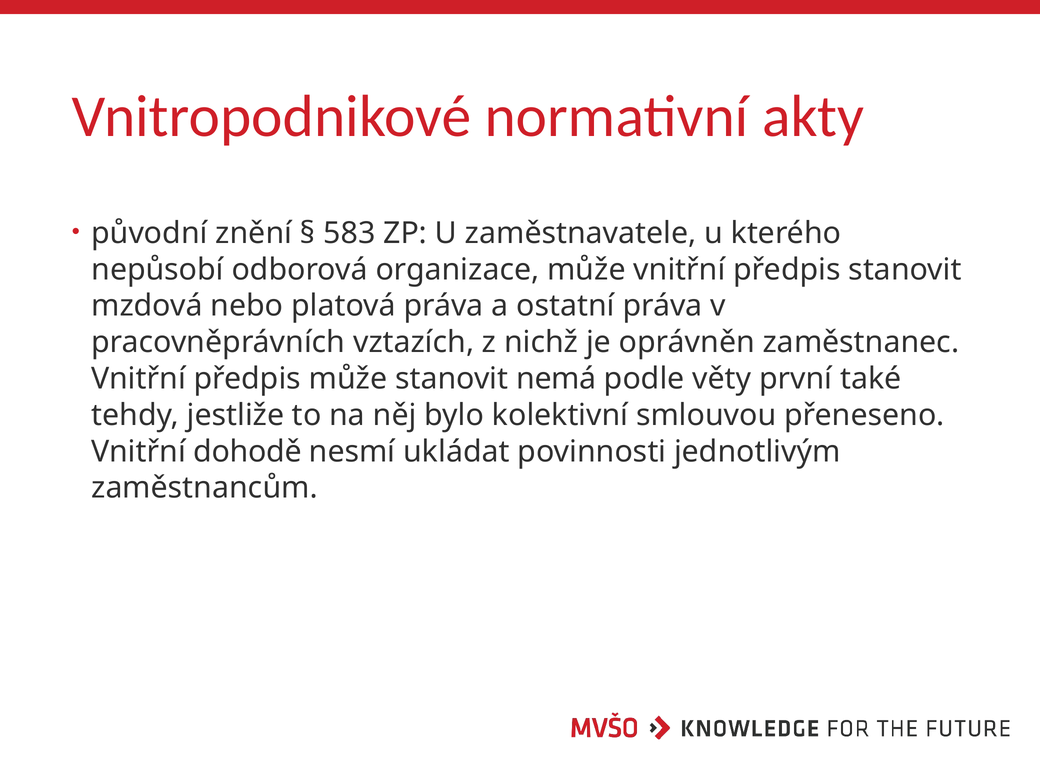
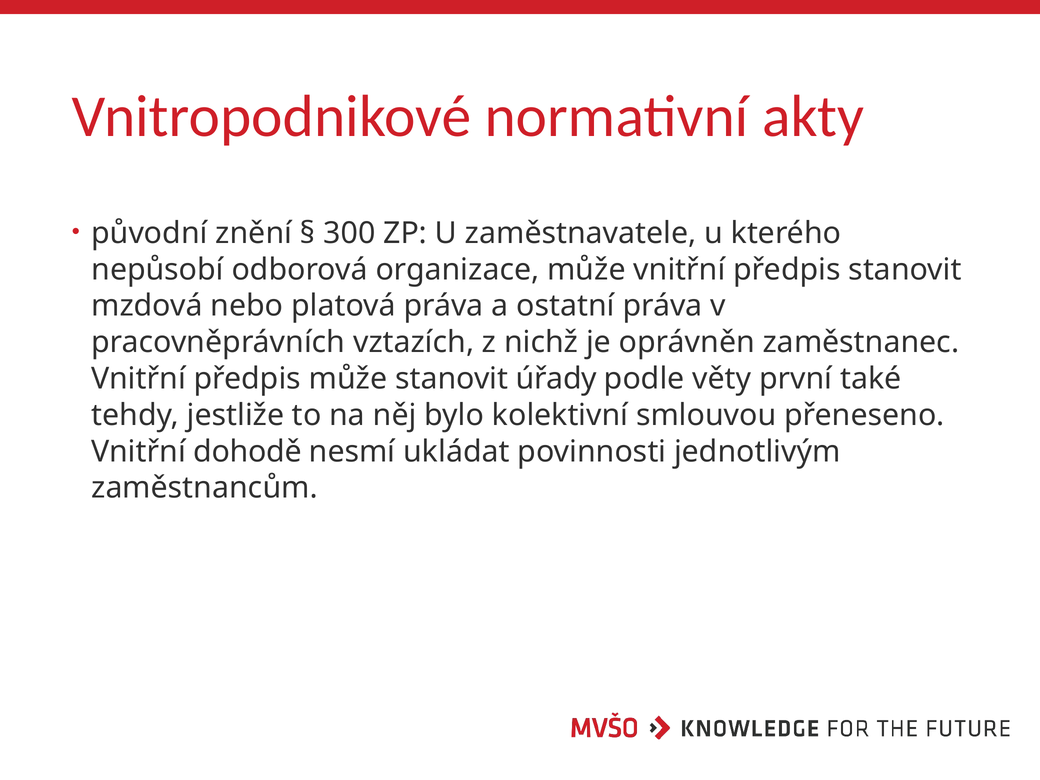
583: 583 -> 300
nemá: nemá -> úřady
